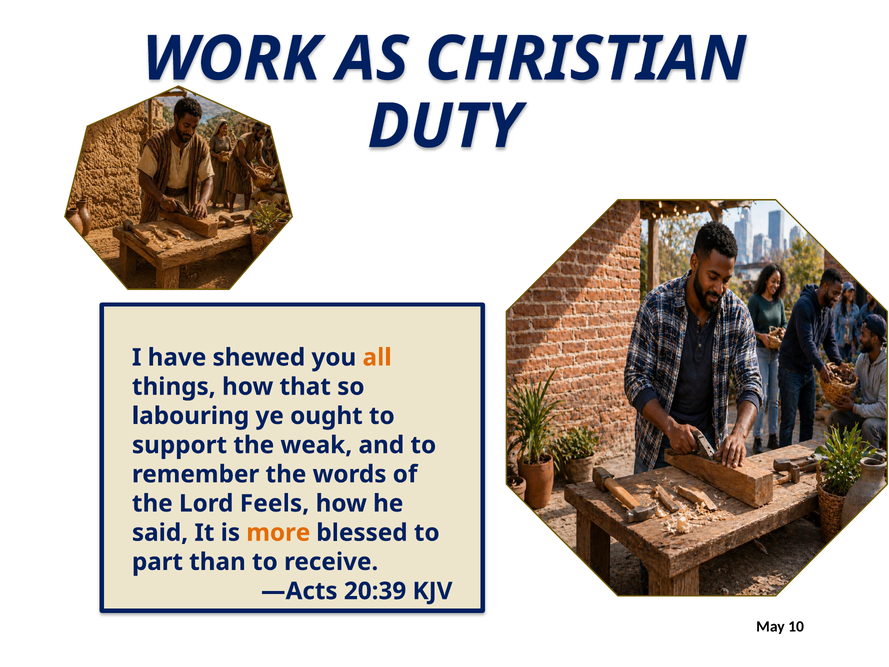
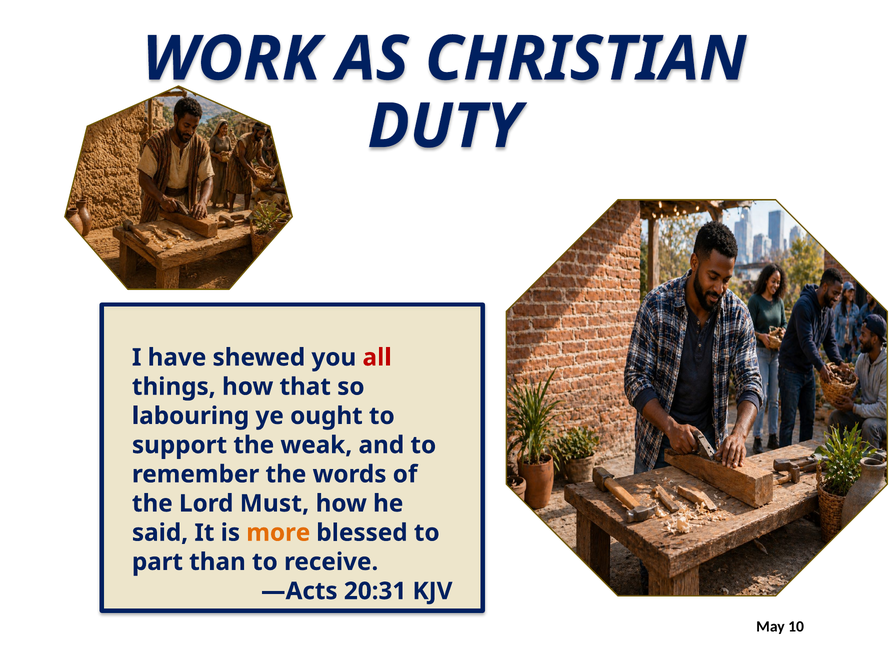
all colour: orange -> red
Feels: Feels -> Must
20:39: 20:39 -> 20:31
